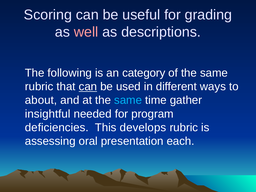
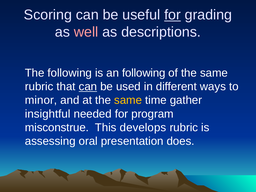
for at (173, 15) underline: none -> present
an category: category -> following
about: about -> minor
same at (128, 100) colour: light blue -> yellow
deficiencies: deficiencies -> misconstrue
each: each -> does
